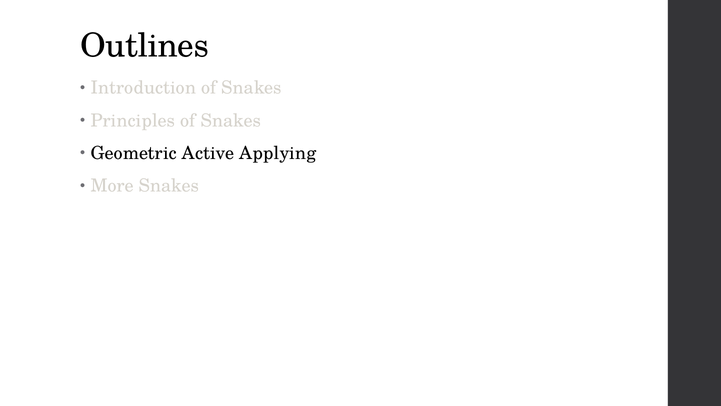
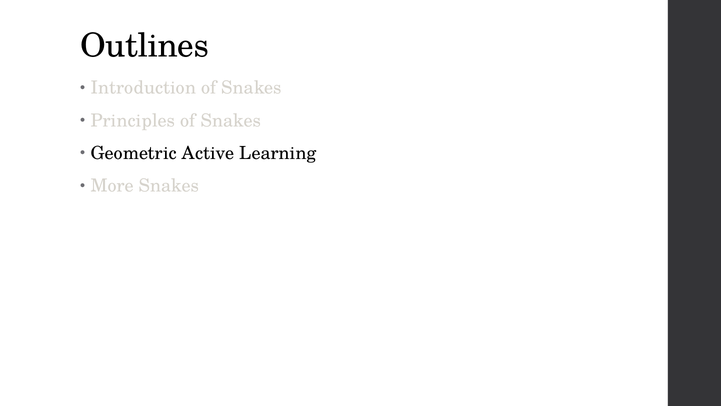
Applying: Applying -> Learning
